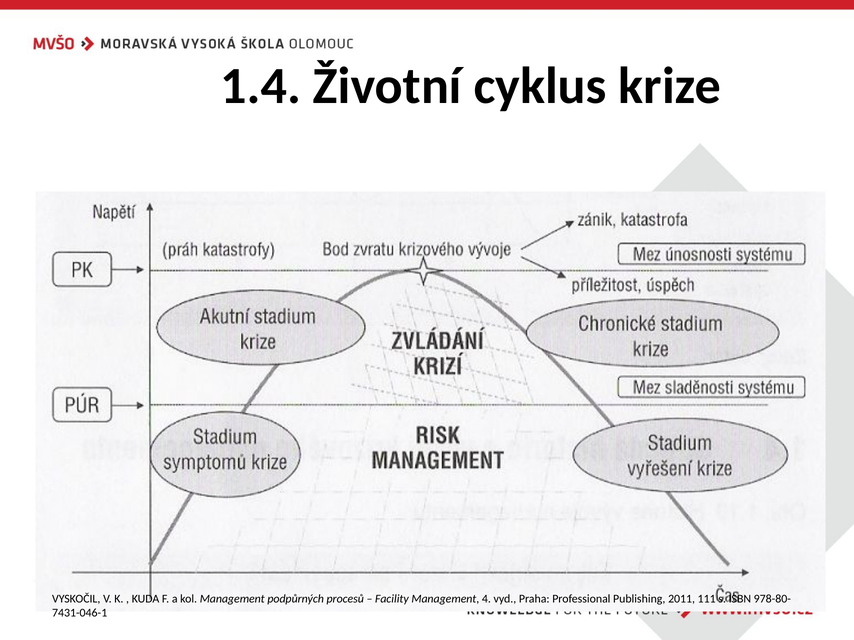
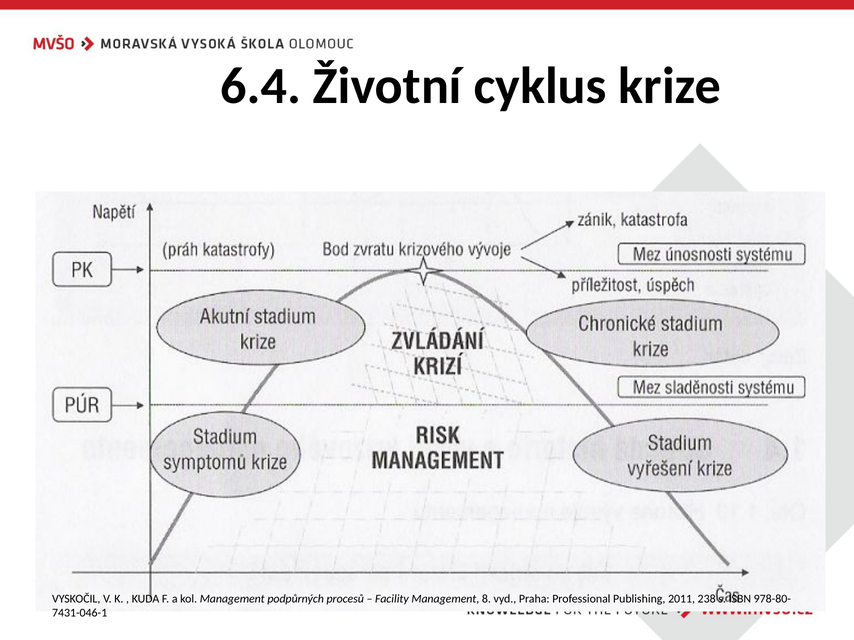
1.4: 1.4 -> 6.4
4: 4 -> 8
111: 111 -> 238
